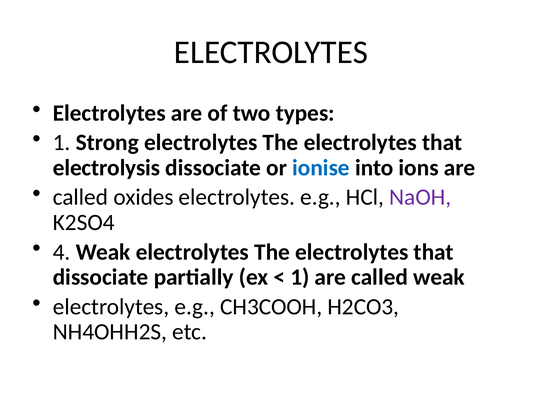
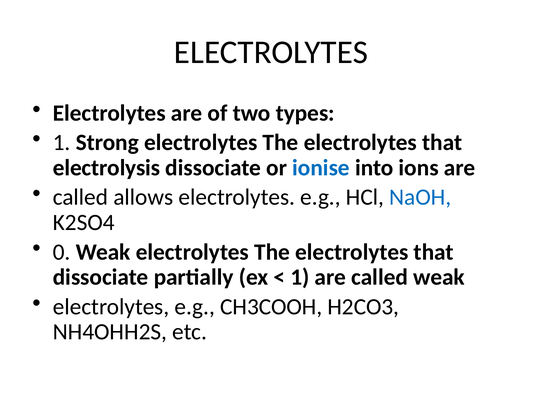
oxides: oxides -> allows
NaOH colour: purple -> blue
4: 4 -> 0
